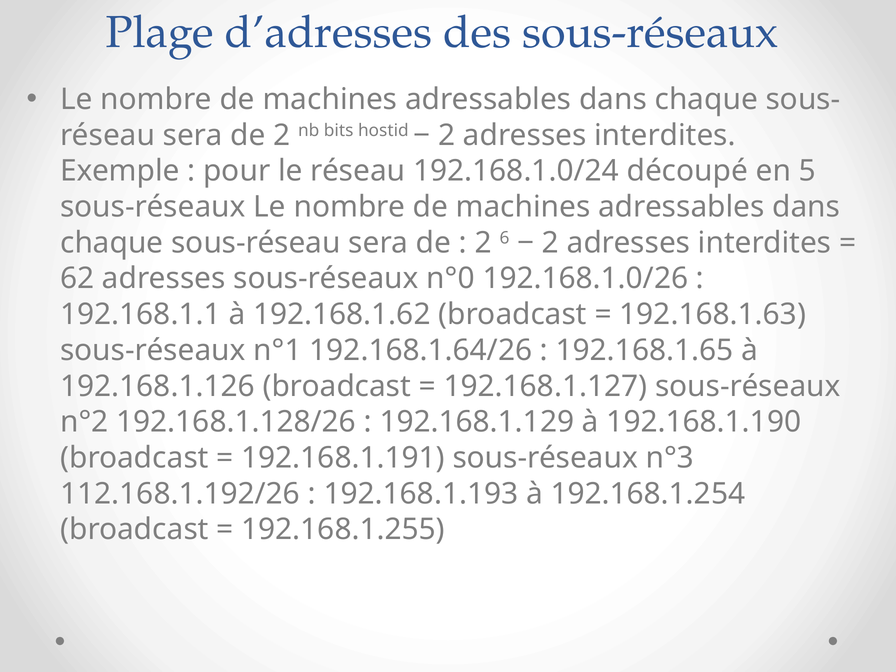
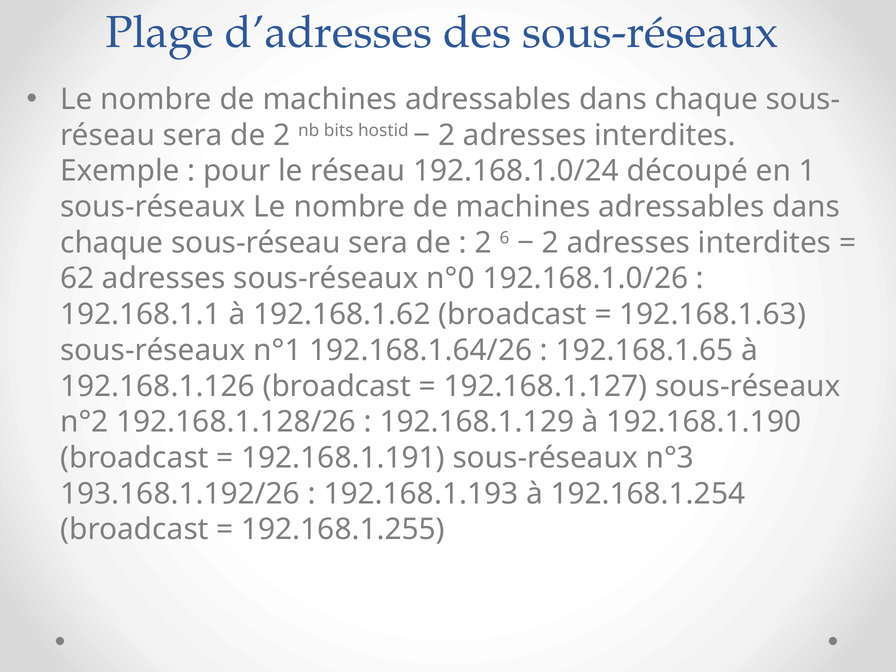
5: 5 -> 1
112.168.1.192/26: 112.168.1.192/26 -> 193.168.1.192/26
